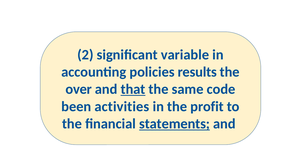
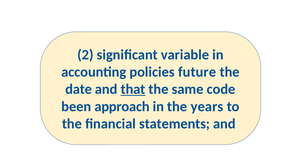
results: results -> future
over: over -> date
activities: activities -> approach
profit: profit -> years
statements underline: present -> none
